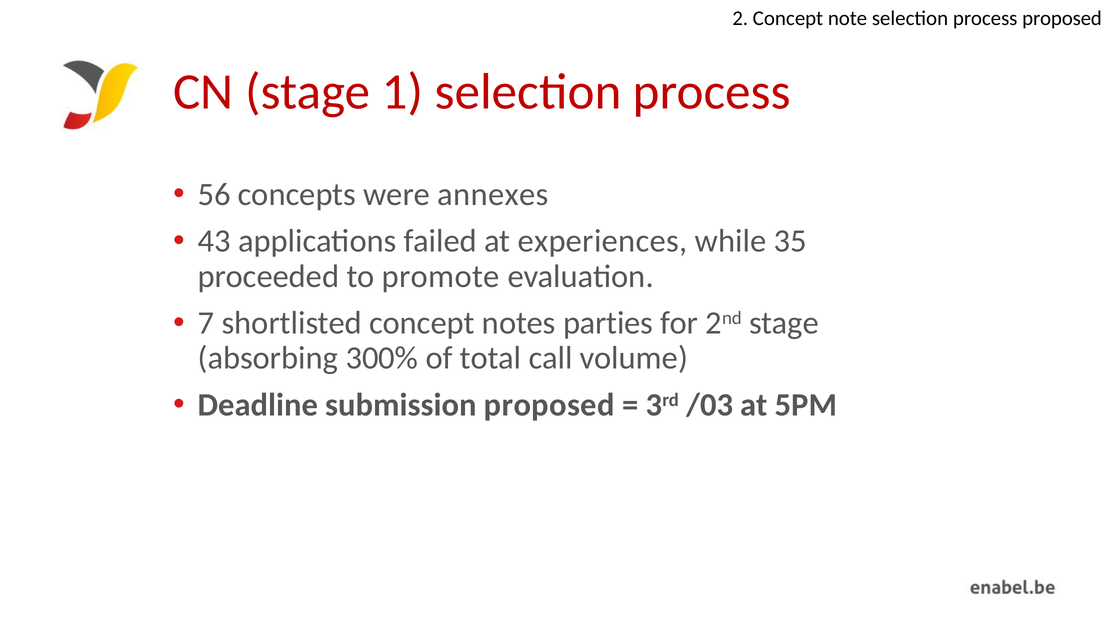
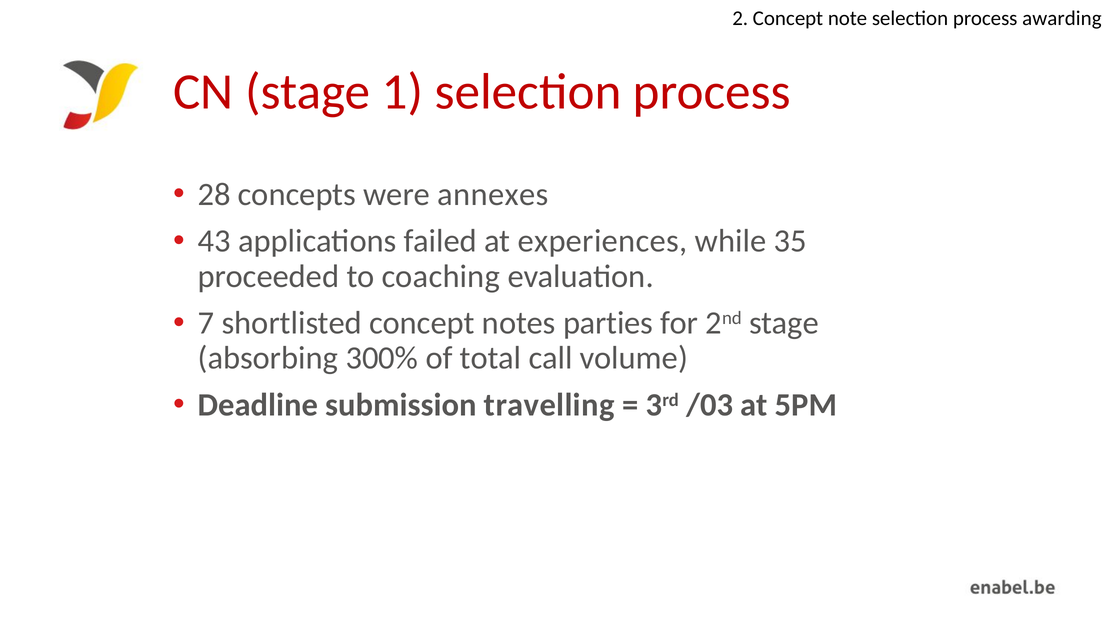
process proposed: proposed -> awarding
56: 56 -> 28
promote: promote -> coaching
submission proposed: proposed -> travelling
